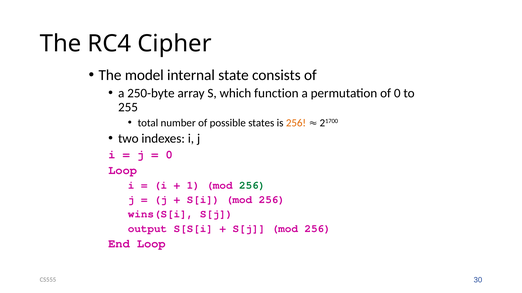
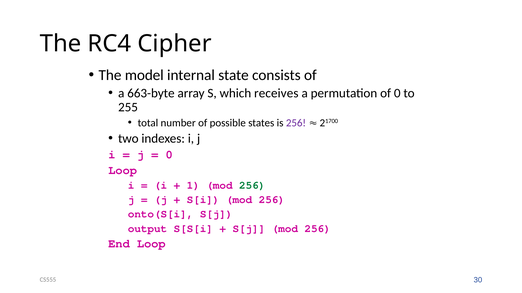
250-byte: 250-byte -> 663-byte
function: function -> receives
256 at (296, 123) colour: orange -> purple
wins(S[i: wins(S[i -> onto(S[i
